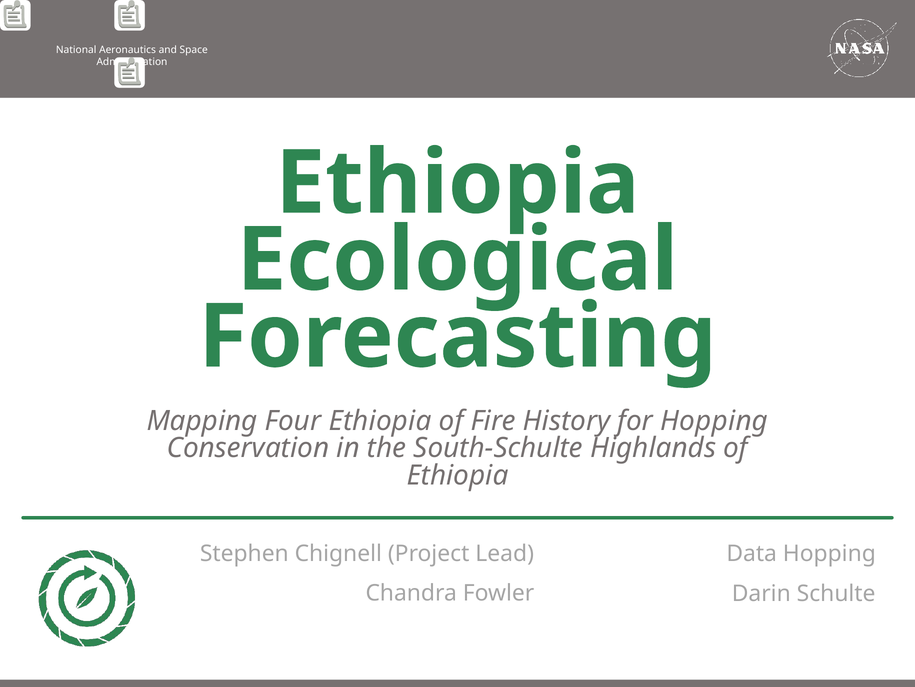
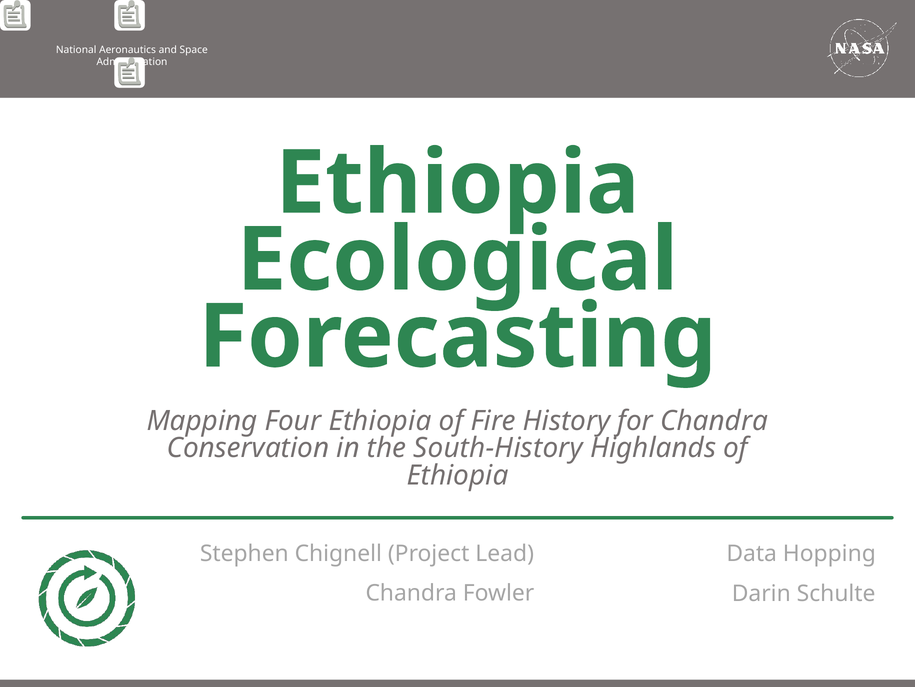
for Hopping: Hopping -> Chandra
South-Schulte: South-Schulte -> South-History
